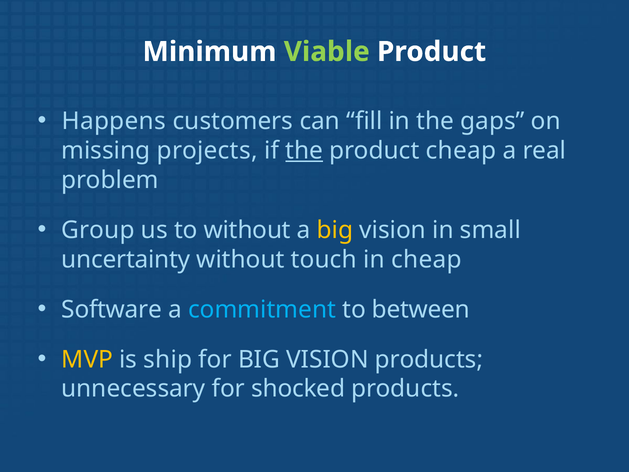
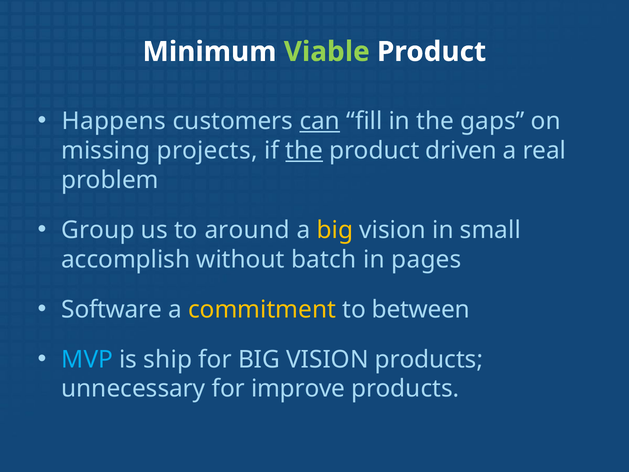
can underline: none -> present
product cheap: cheap -> driven
to without: without -> around
uncertainty: uncertainty -> accomplish
touch: touch -> batch
in cheap: cheap -> pages
commitment colour: light blue -> yellow
MVP colour: yellow -> light blue
shocked: shocked -> improve
